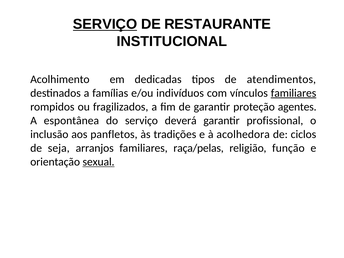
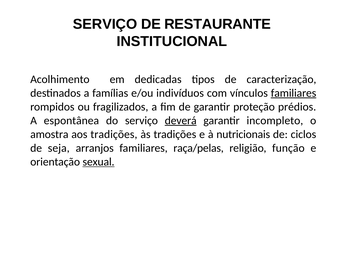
SERVIÇO at (105, 24) underline: present -> none
atendimentos: atendimentos -> caracterização
agentes: agentes -> prédios
deverá underline: none -> present
profissional: profissional -> incompleto
inclusão: inclusão -> amostra
aos panfletos: panfletos -> tradições
acolhedora: acolhedora -> nutricionais
